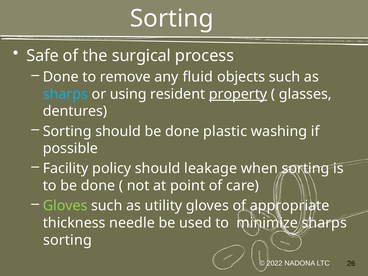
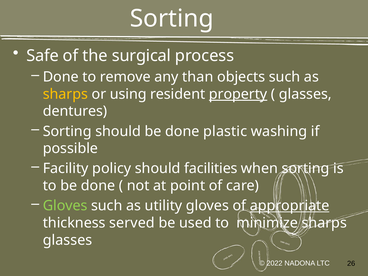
fluid: fluid -> than
sharps at (65, 94) colour: light blue -> yellow
leakage: leakage -> facilities
appropriate underline: none -> present
needle: needle -> served
sorting at (67, 240): sorting -> glasses
